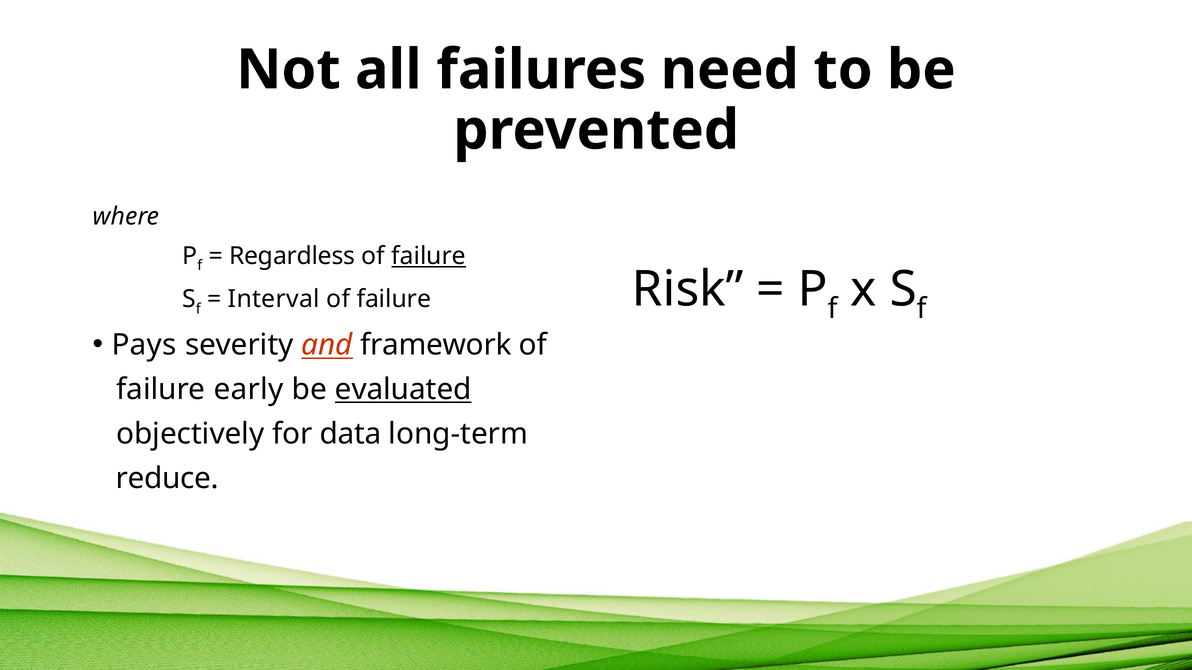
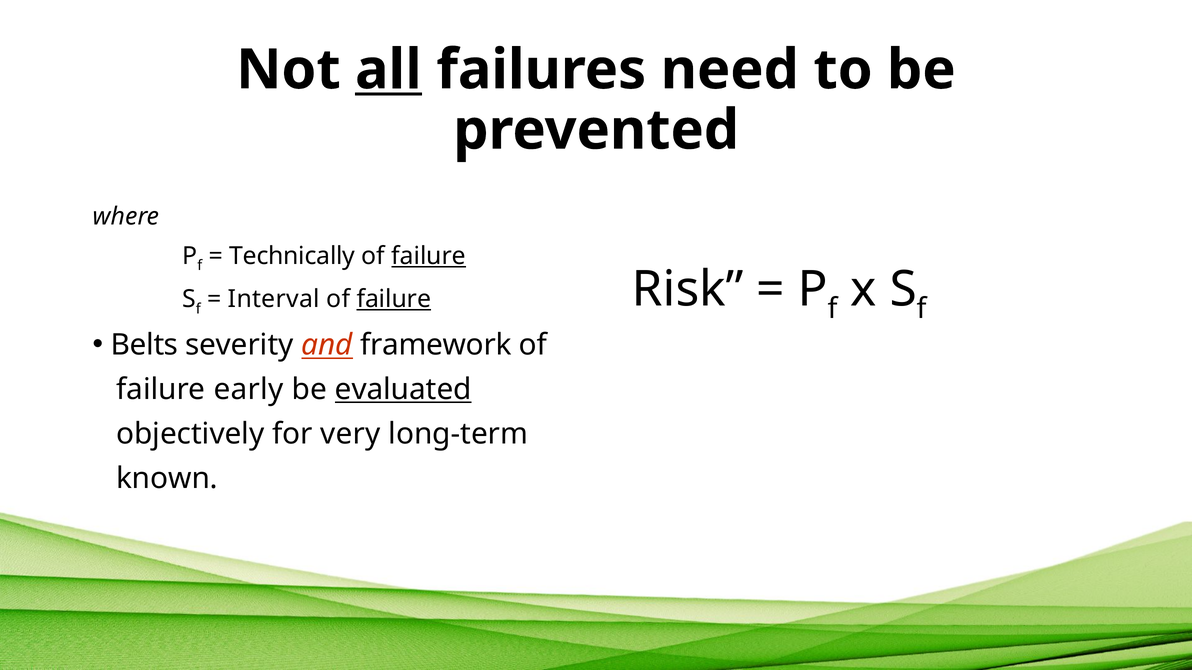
all underline: none -> present
Regardless: Regardless -> Technically
failure at (394, 299) underline: none -> present
Pays: Pays -> Belts
data: data -> very
reduce: reduce -> known
